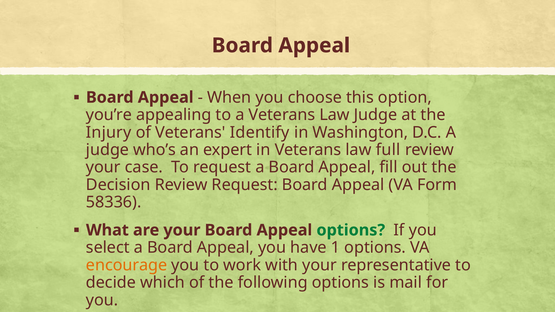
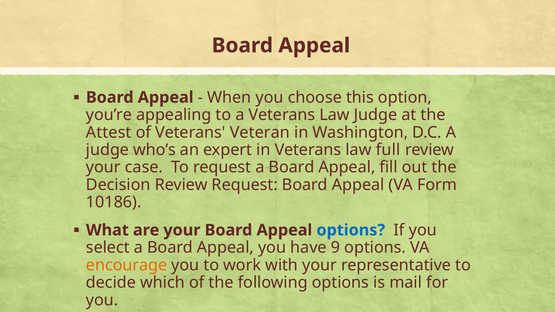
Injury: Injury -> Attest
Identify: Identify -> Veteran
58336: 58336 -> 10186
options at (351, 230) colour: green -> blue
1: 1 -> 9
